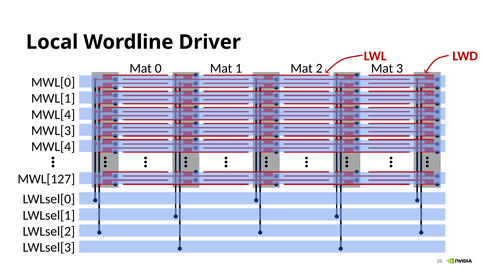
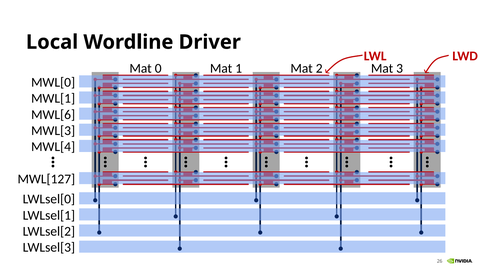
MWL[4 at (53, 114): MWL[4 -> MWL[6
